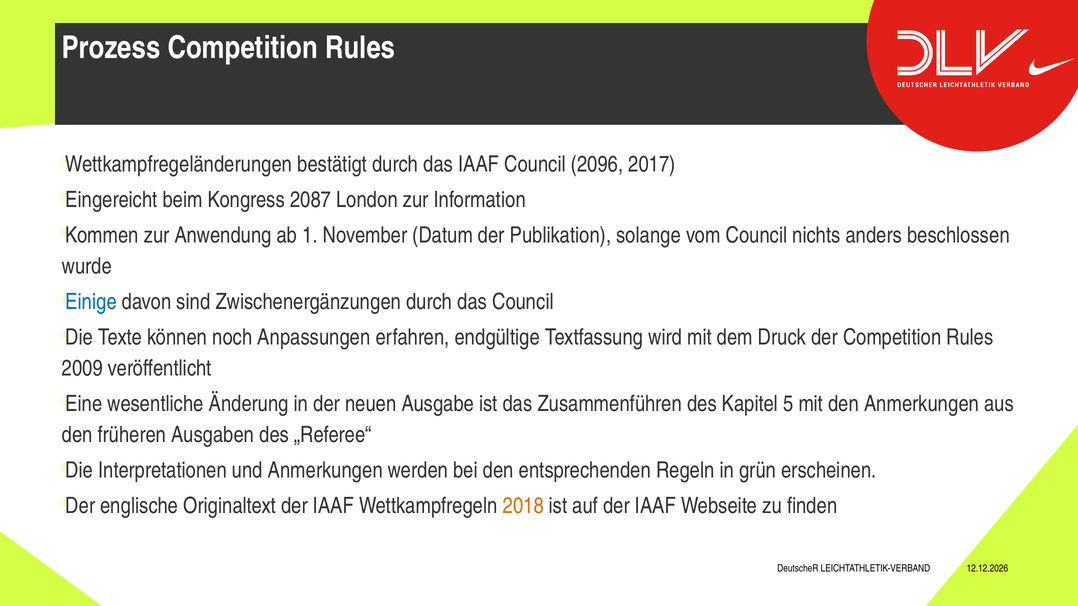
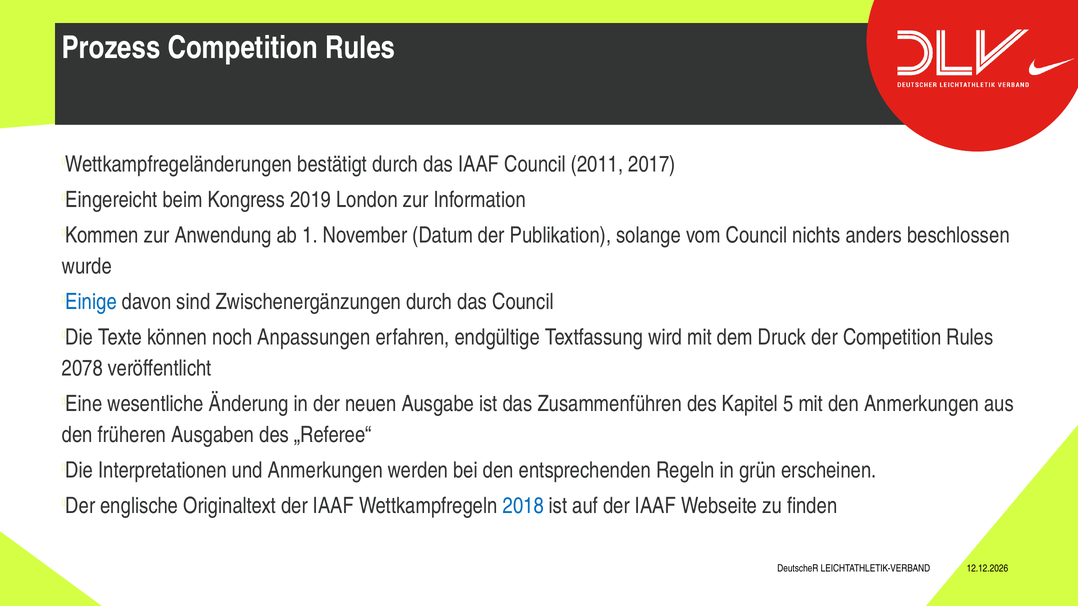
2096: 2096 -> 2011
2087: 2087 -> 2019
2009: 2009 -> 2078
2018 colour: orange -> blue
